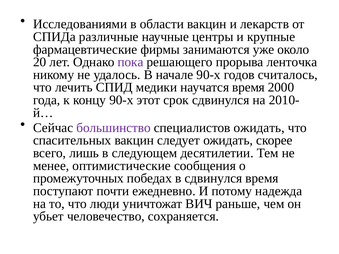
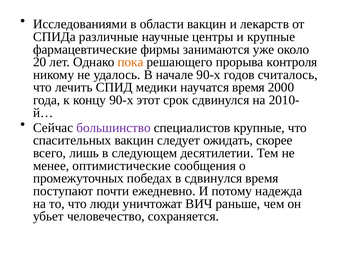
пока colour: purple -> orange
ленточка: ленточка -> контроля
специалистов ожидать: ожидать -> крупные
